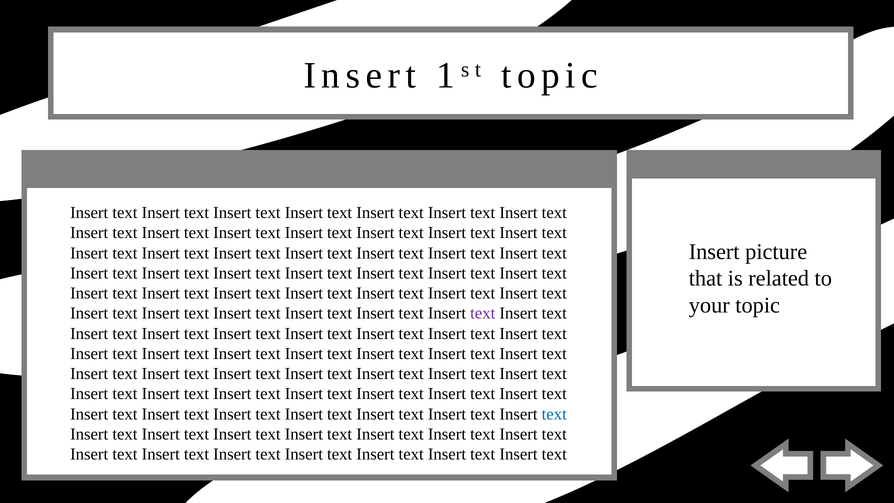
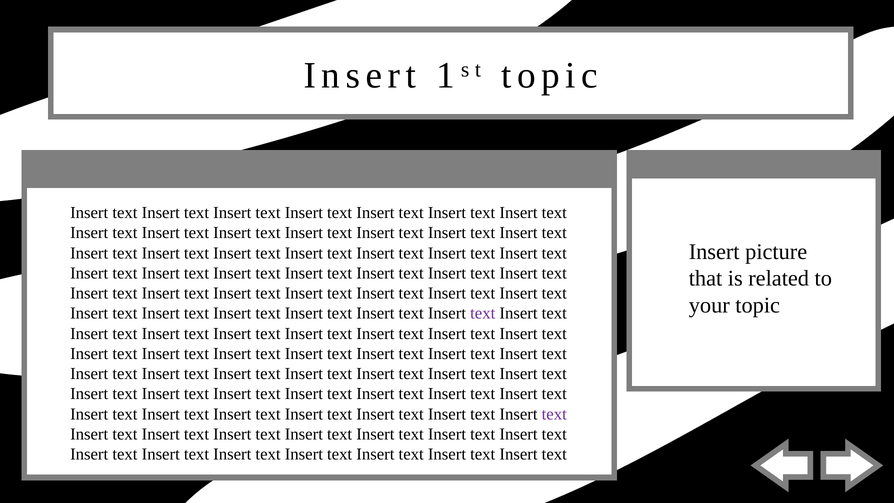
text at (554, 414) colour: blue -> purple
